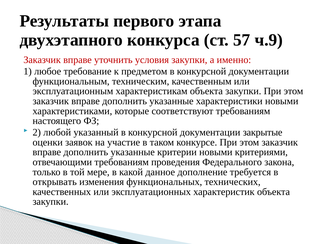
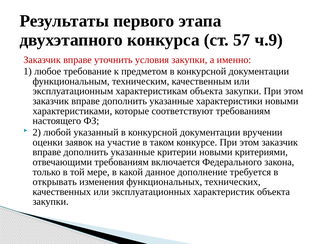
закрытые: закрытые -> вручении
проведения: проведения -> включается
